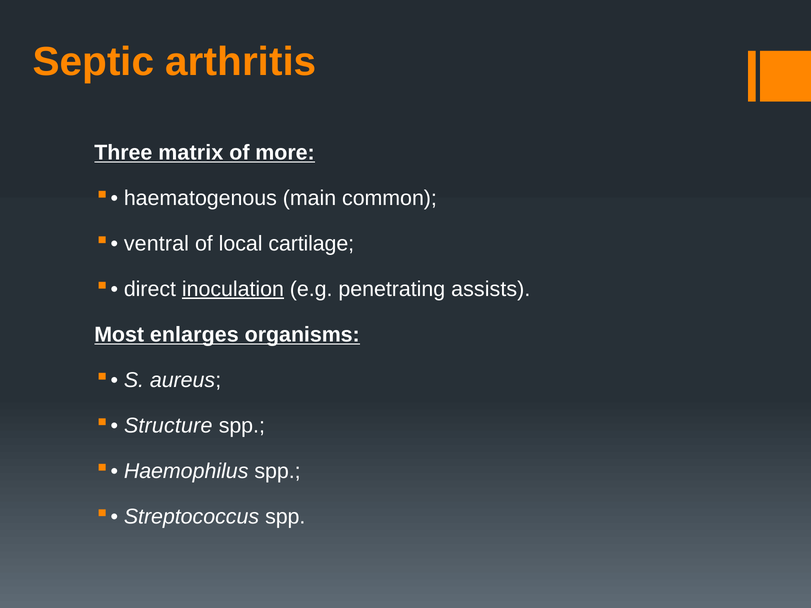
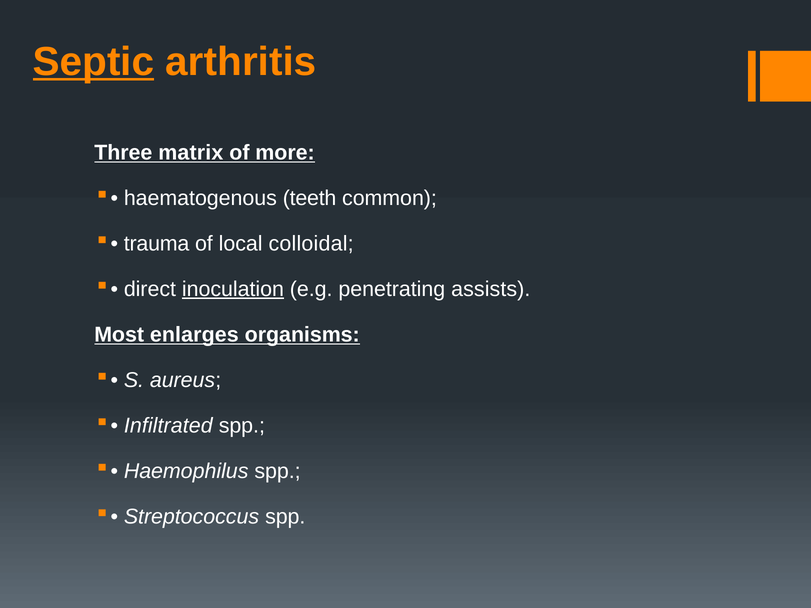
Septic underline: none -> present
main: main -> teeth
ventral: ventral -> trauma
cartilage: cartilage -> colloidal
Structure: Structure -> Infiltrated
